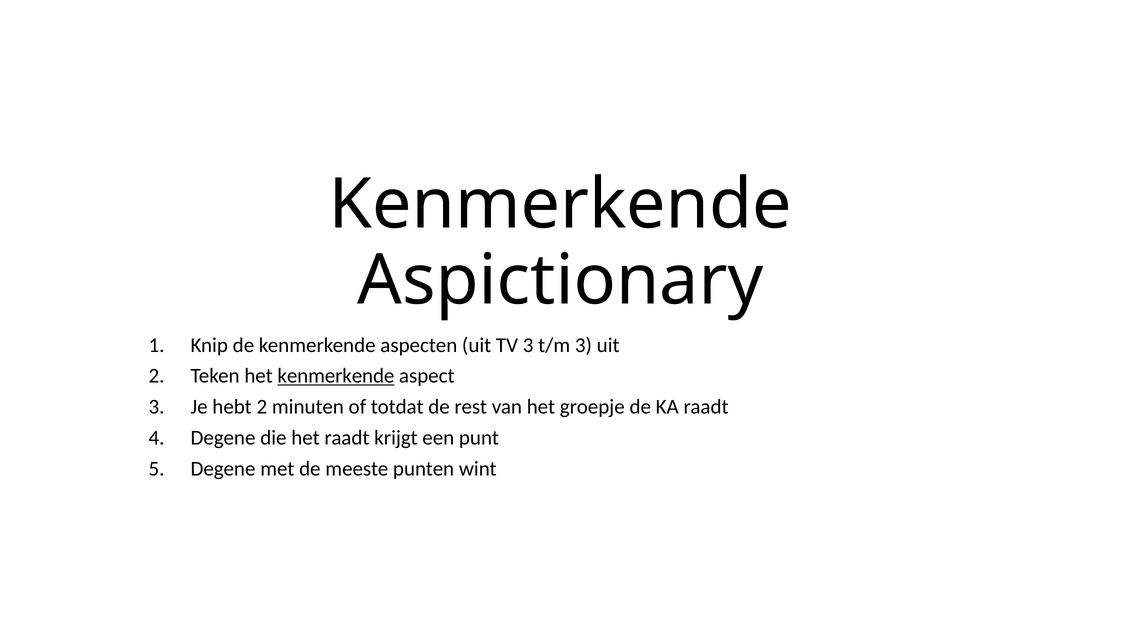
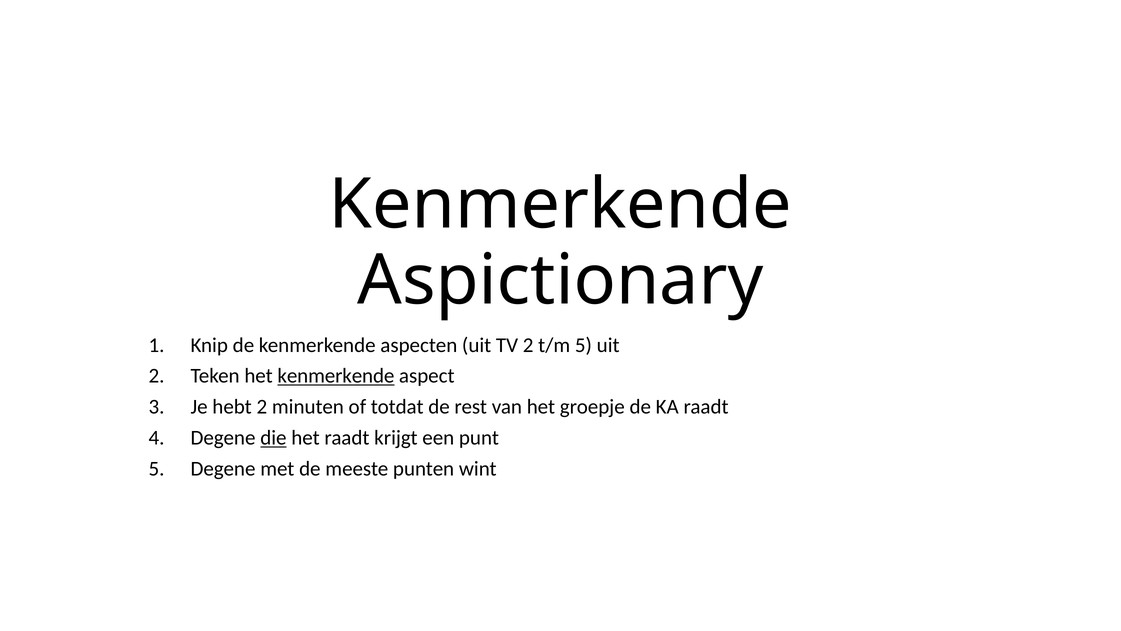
TV 3: 3 -> 2
t/m 3: 3 -> 5
die underline: none -> present
